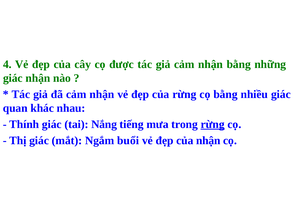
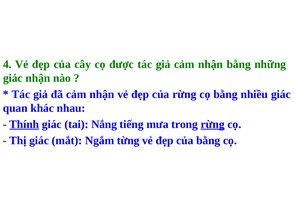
Thính underline: none -> present
buổi: buổi -> từng
của nhận: nhận -> bằng
